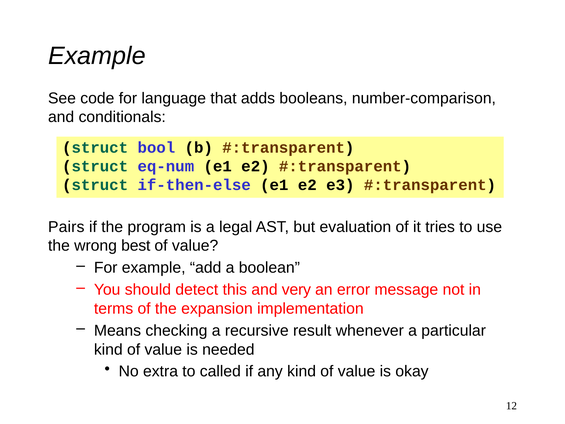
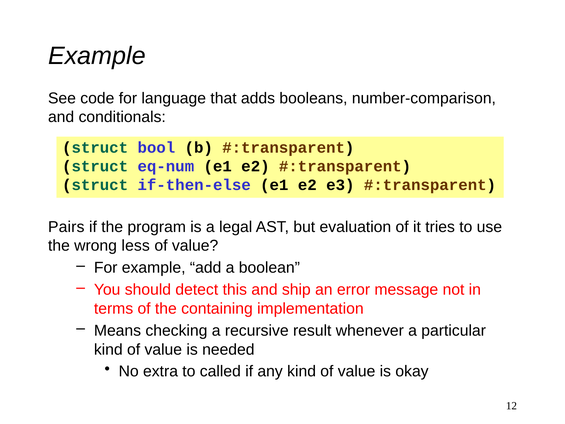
best: best -> less
very: very -> ship
expansion: expansion -> containing
